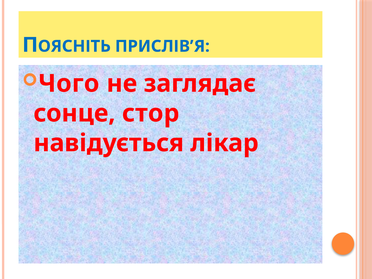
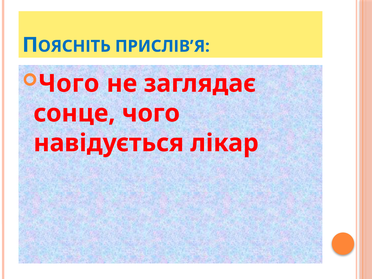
сонце стор: стор -> чого
